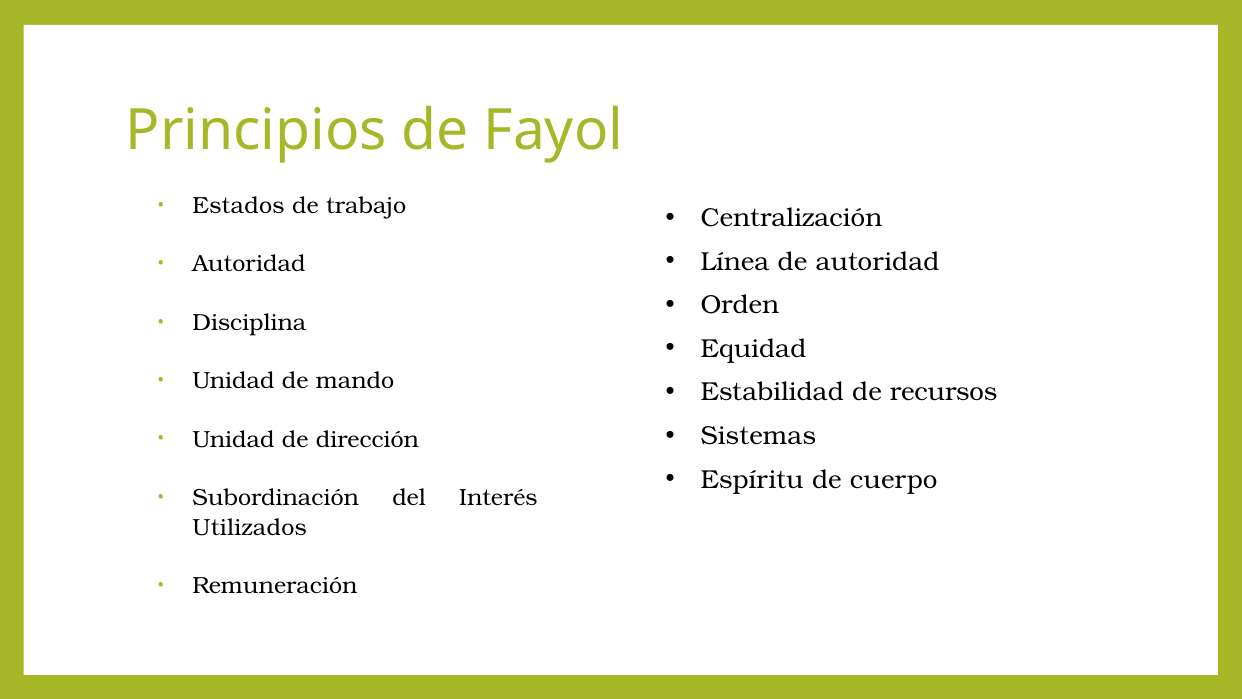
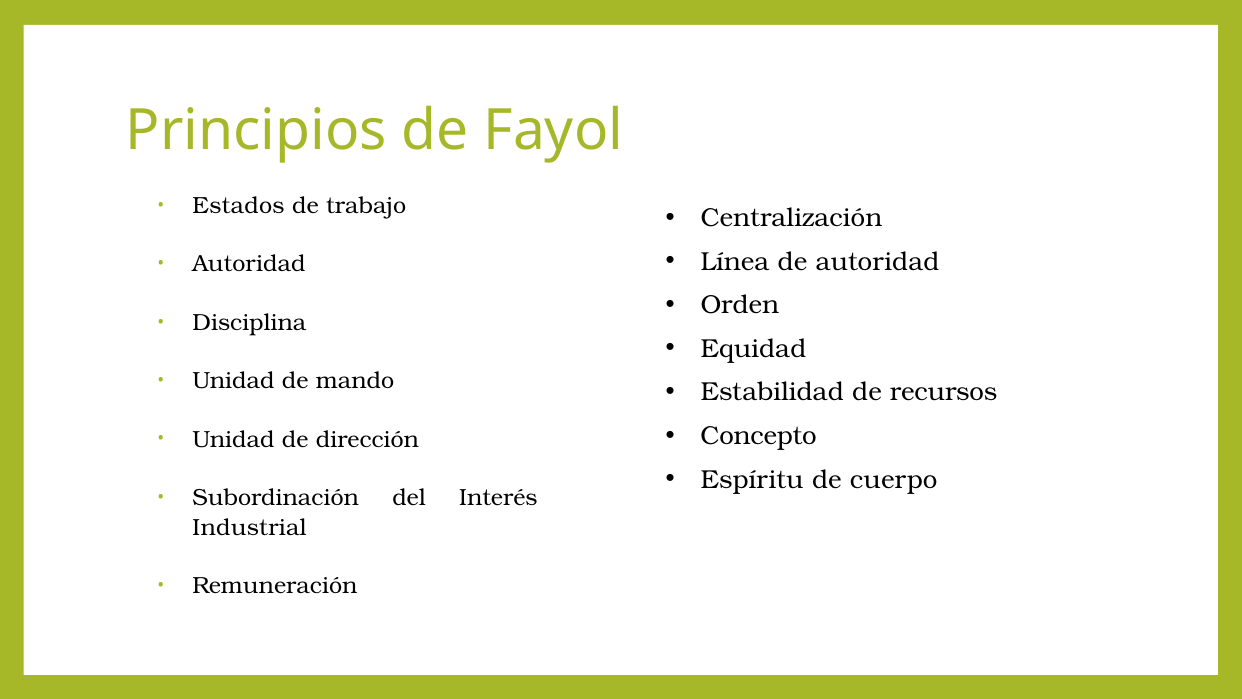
Sistemas: Sistemas -> Concepto
Utilizados: Utilizados -> Industrial
